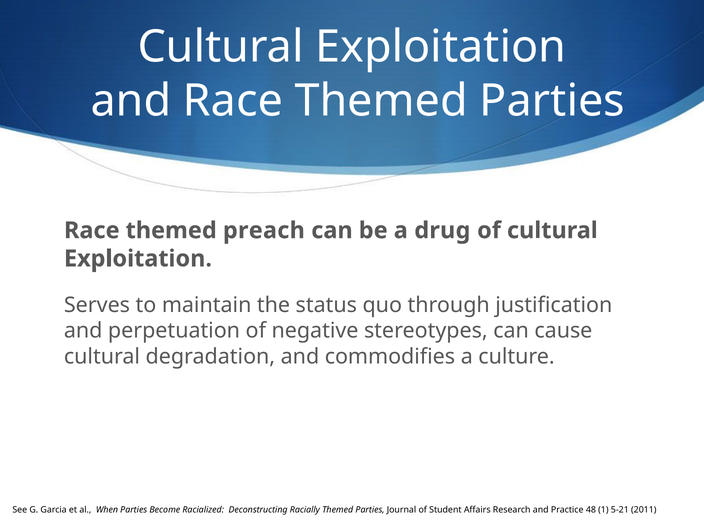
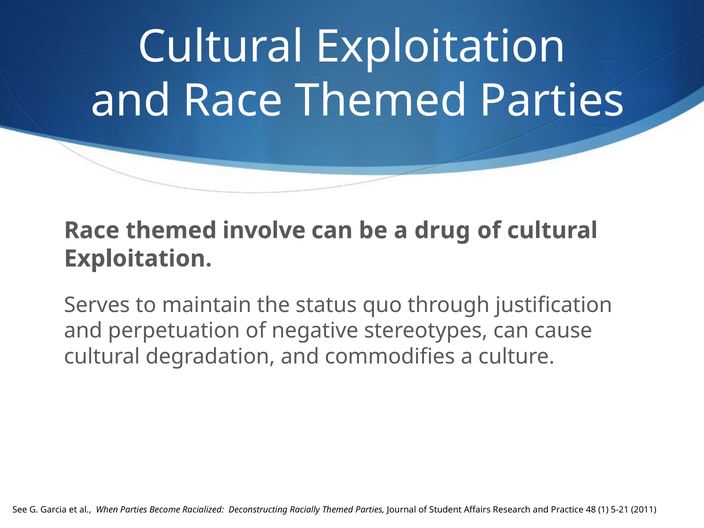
preach: preach -> involve
